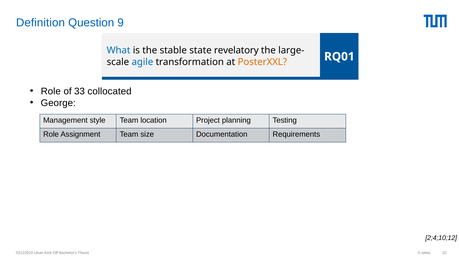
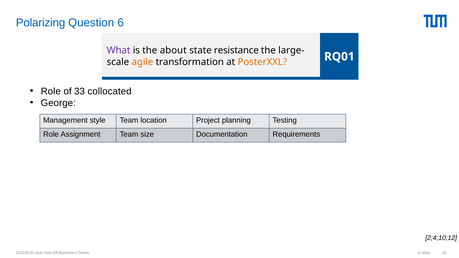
Definition: Definition -> Polarizing
9: 9 -> 6
What colour: blue -> purple
stable: stable -> about
revelatory: revelatory -> resistance
agile colour: blue -> orange
